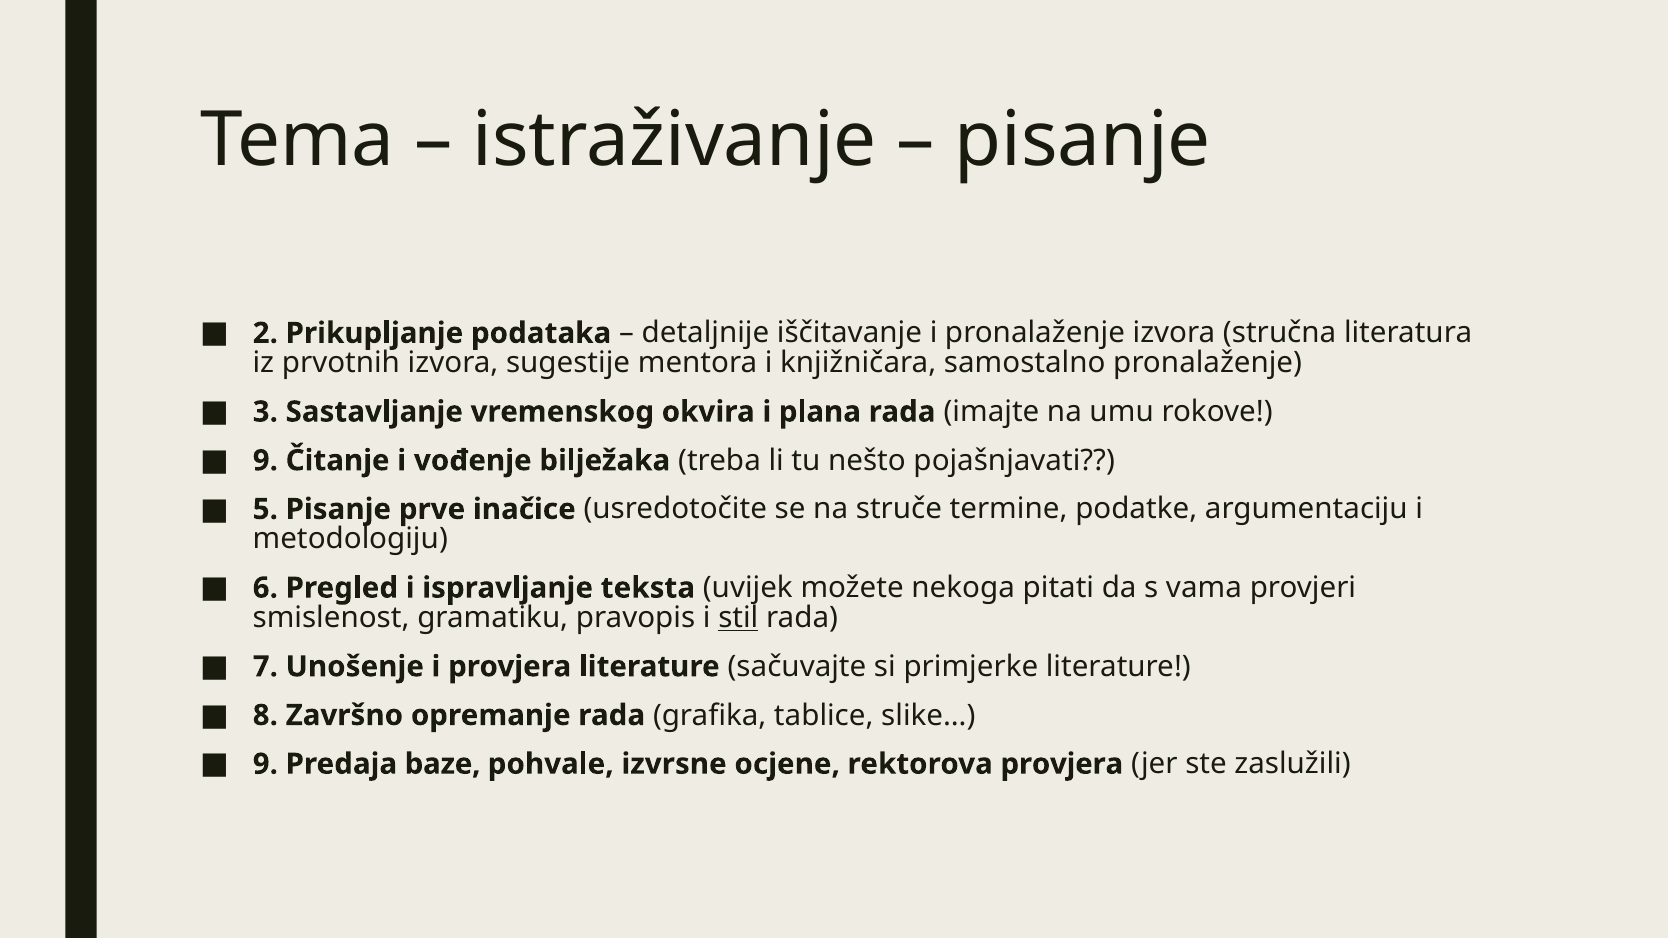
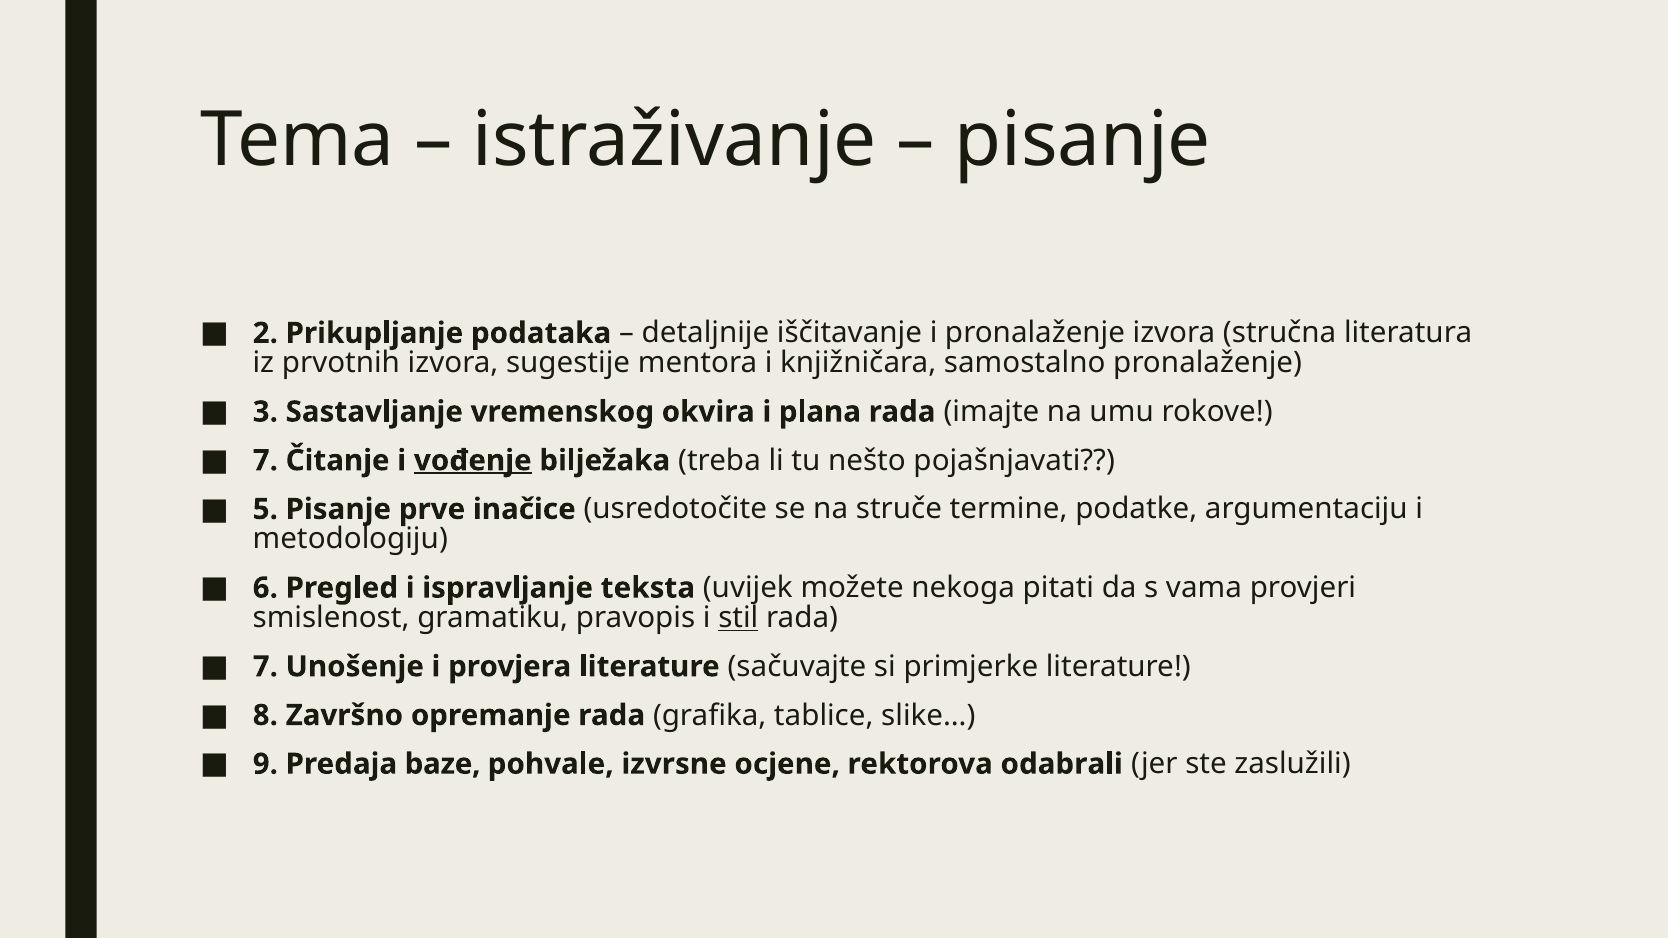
9 at (265, 461): 9 -> 7
vođenje underline: none -> present
rektorova provjera: provjera -> odabrali
